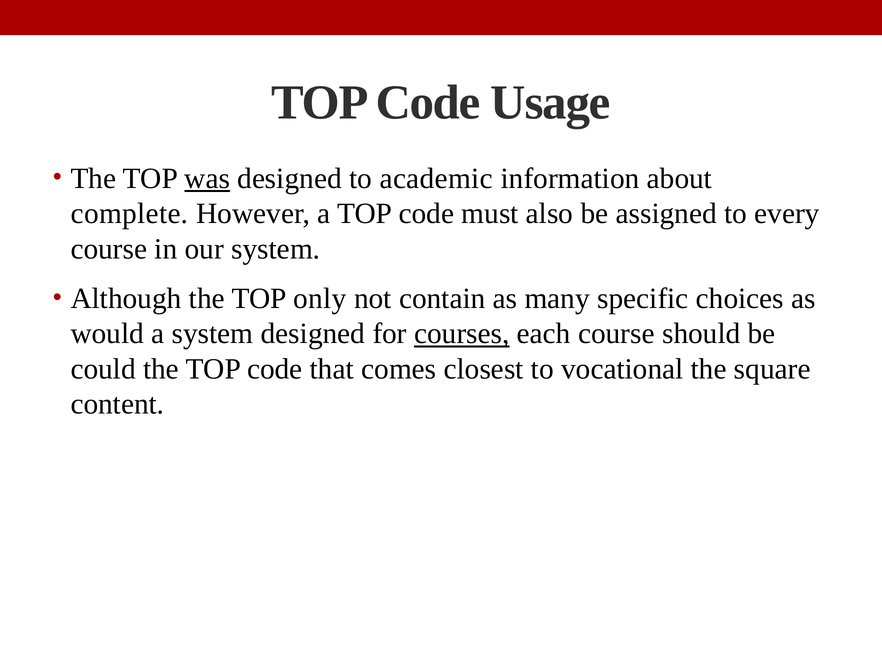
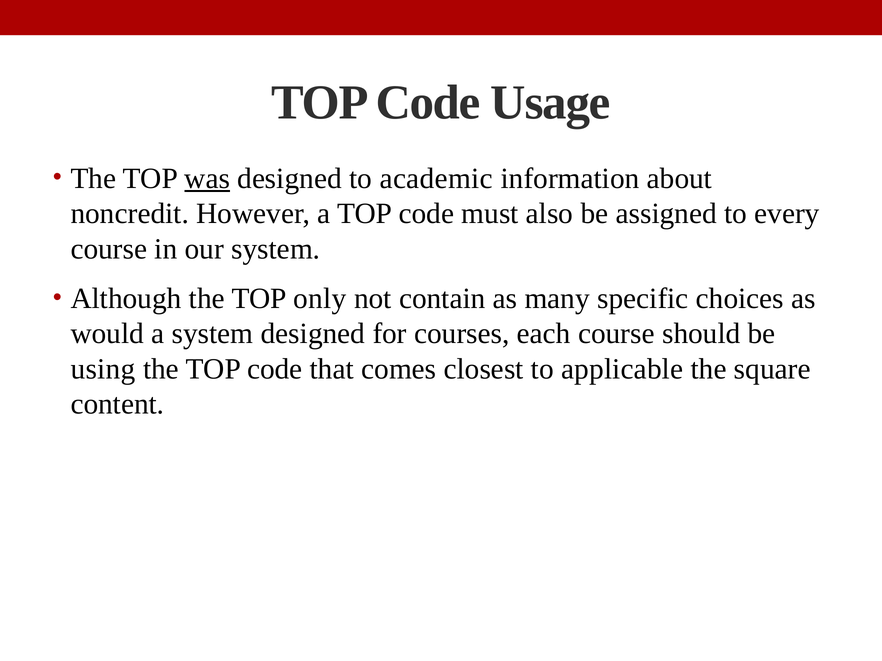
complete: complete -> noncredit
courses underline: present -> none
could: could -> using
vocational: vocational -> applicable
